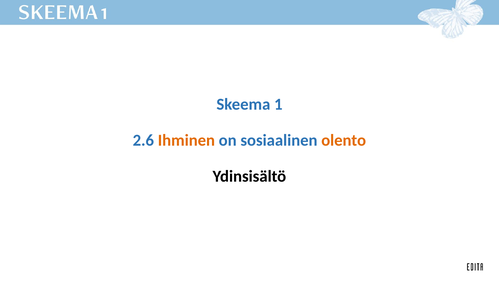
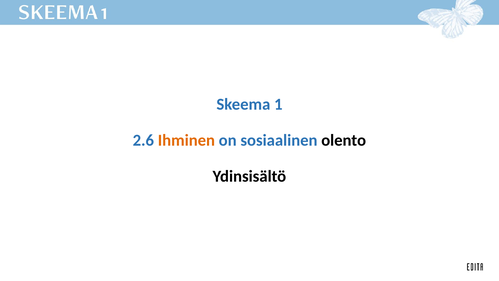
olento colour: orange -> black
